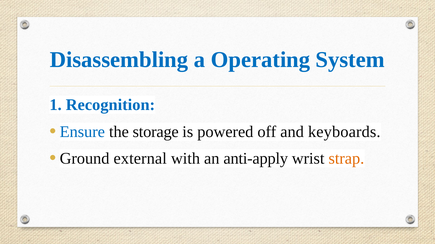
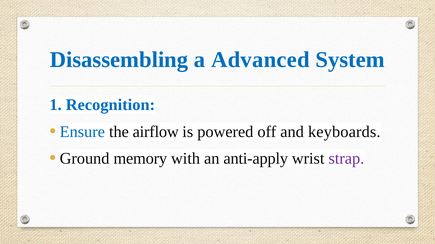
Operating: Operating -> Advanced
storage: storage -> airflow
external: external -> memory
strap colour: orange -> purple
